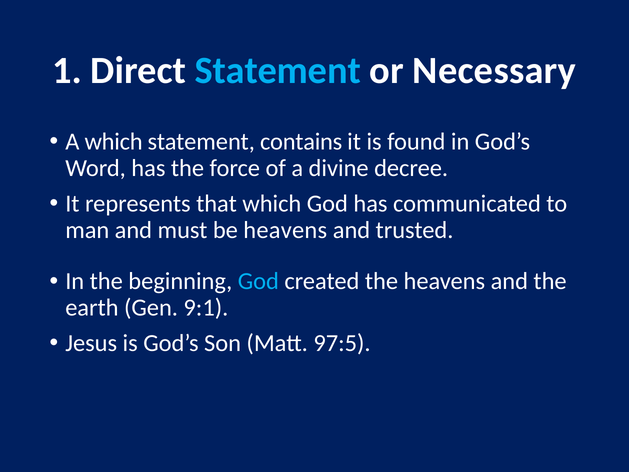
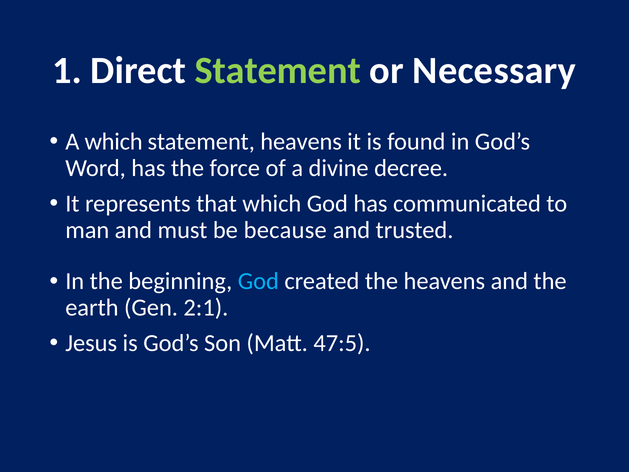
Statement at (278, 70) colour: light blue -> light green
statement contains: contains -> heavens
be heavens: heavens -> because
9:1: 9:1 -> 2:1
97:5: 97:5 -> 47:5
